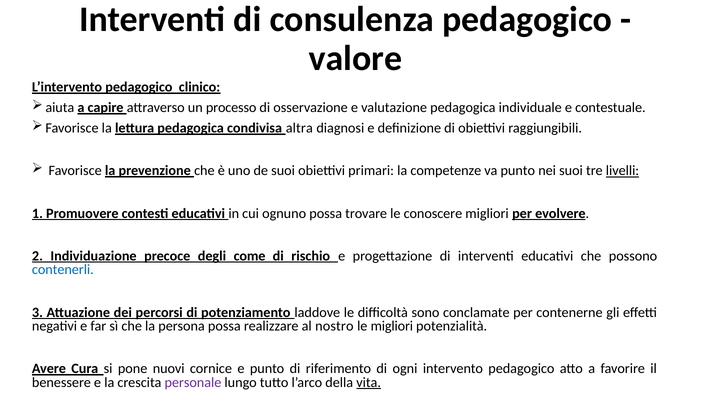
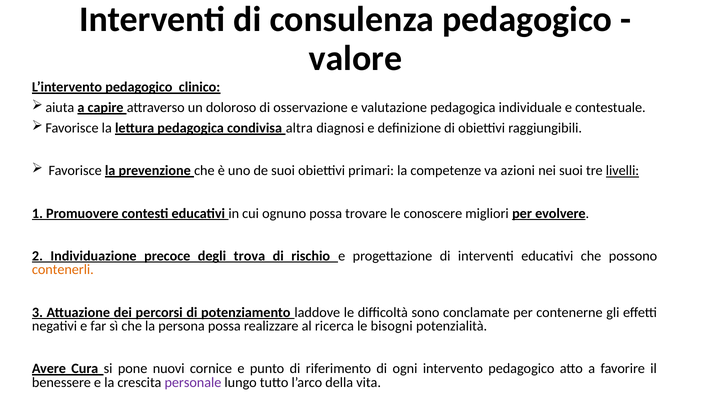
processo: processo -> doloroso
va punto: punto -> azioni
come: come -> trova
contenerli colour: blue -> orange
nostro: nostro -> ricerca
le migliori: migliori -> bisogni
vita underline: present -> none
